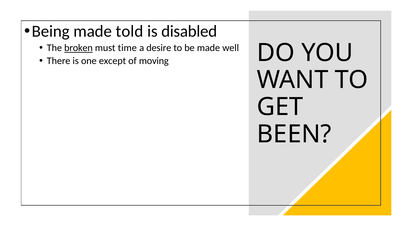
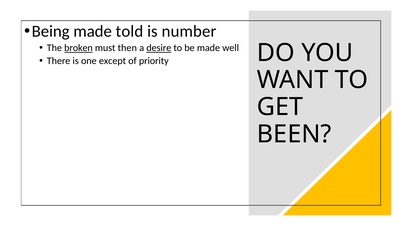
disabled: disabled -> number
time: time -> then
desire underline: none -> present
moving: moving -> priority
